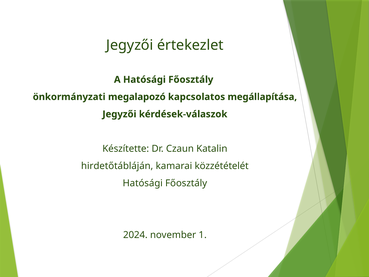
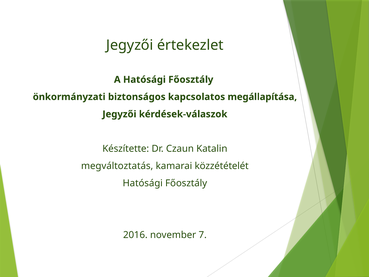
megalapozó: megalapozó -> biztonságos
hirdetőtábláján: hirdetőtábláján -> megváltoztatás
2024: 2024 -> 2016
1: 1 -> 7
